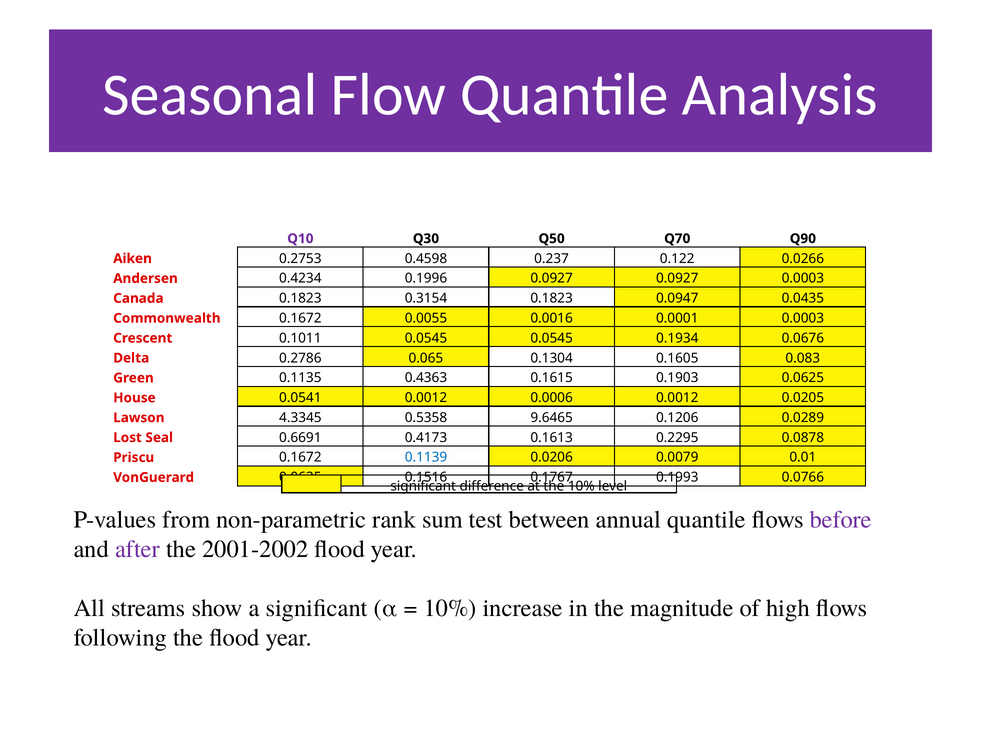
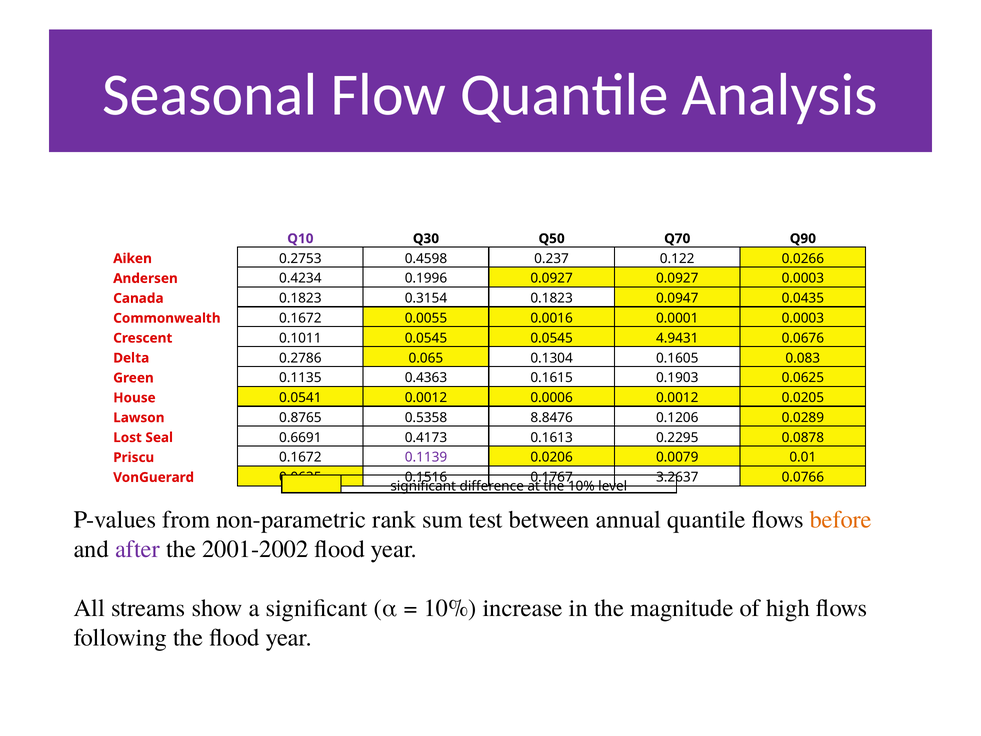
0.1934: 0.1934 -> 4.9431
4.3345: 4.3345 -> 0.8765
9.6465: 9.6465 -> 8.8476
0.1139 colour: blue -> purple
0.1993: 0.1993 -> 3.2637
before colour: purple -> orange
